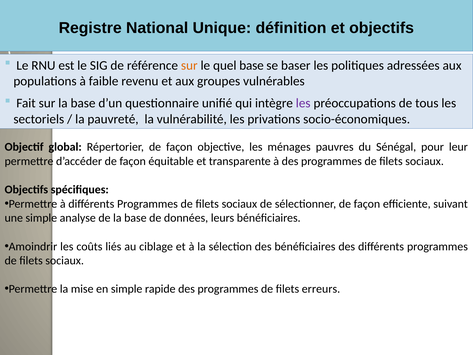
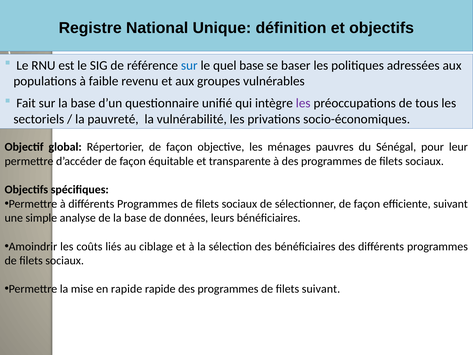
sur at (189, 65) colour: orange -> blue
en simple: simple -> rapide
filets erreurs: erreurs -> suivant
